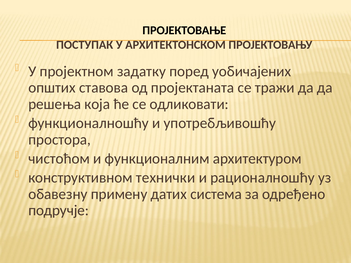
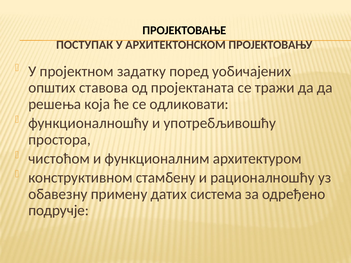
технички: технички -> стамбену
